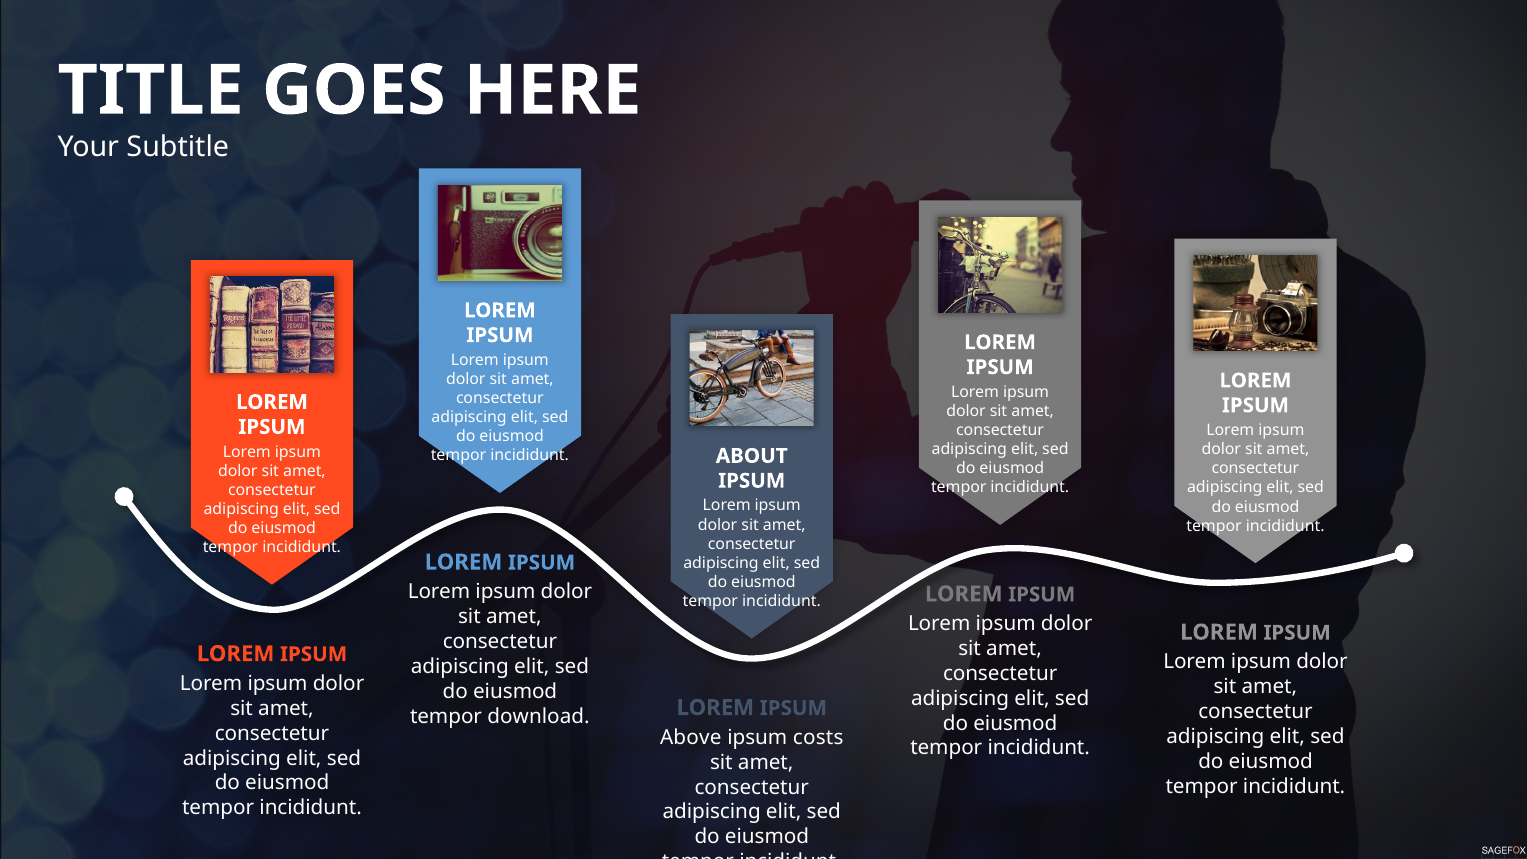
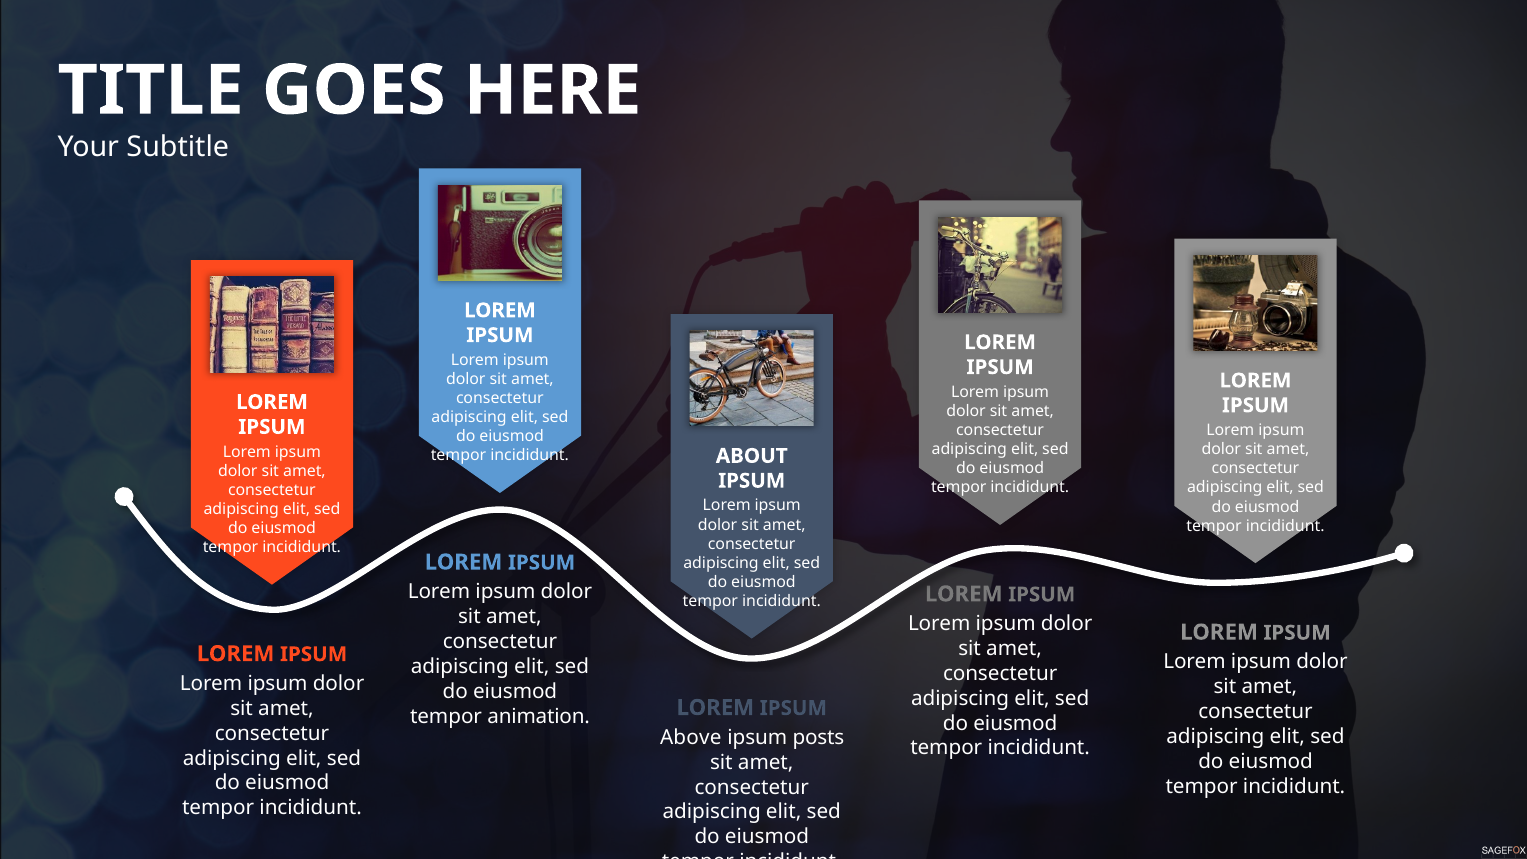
download: download -> animation
costs: costs -> posts
